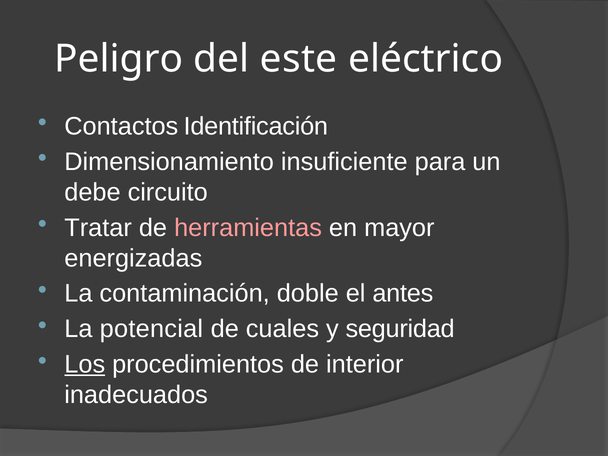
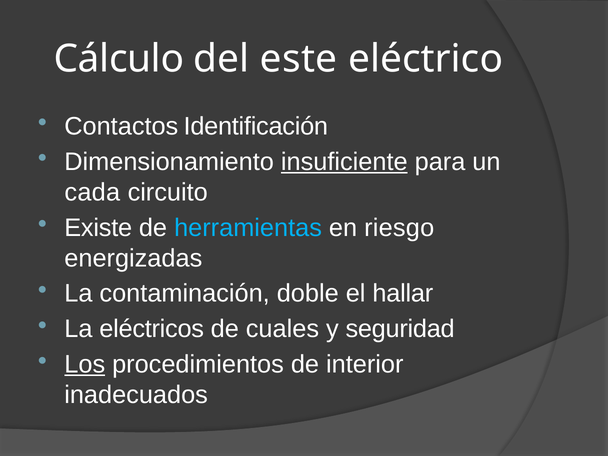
Peligro: Peligro -> Cálculo
insuficiente underline: none -> present
debe: debe -> cada
Tratar: Tratar -> Existe
herramientas colour: pink -> light blue
mayor: mayor -> riesgo
antes: antes -> hallar
potencial: potencial -> eléctricos
